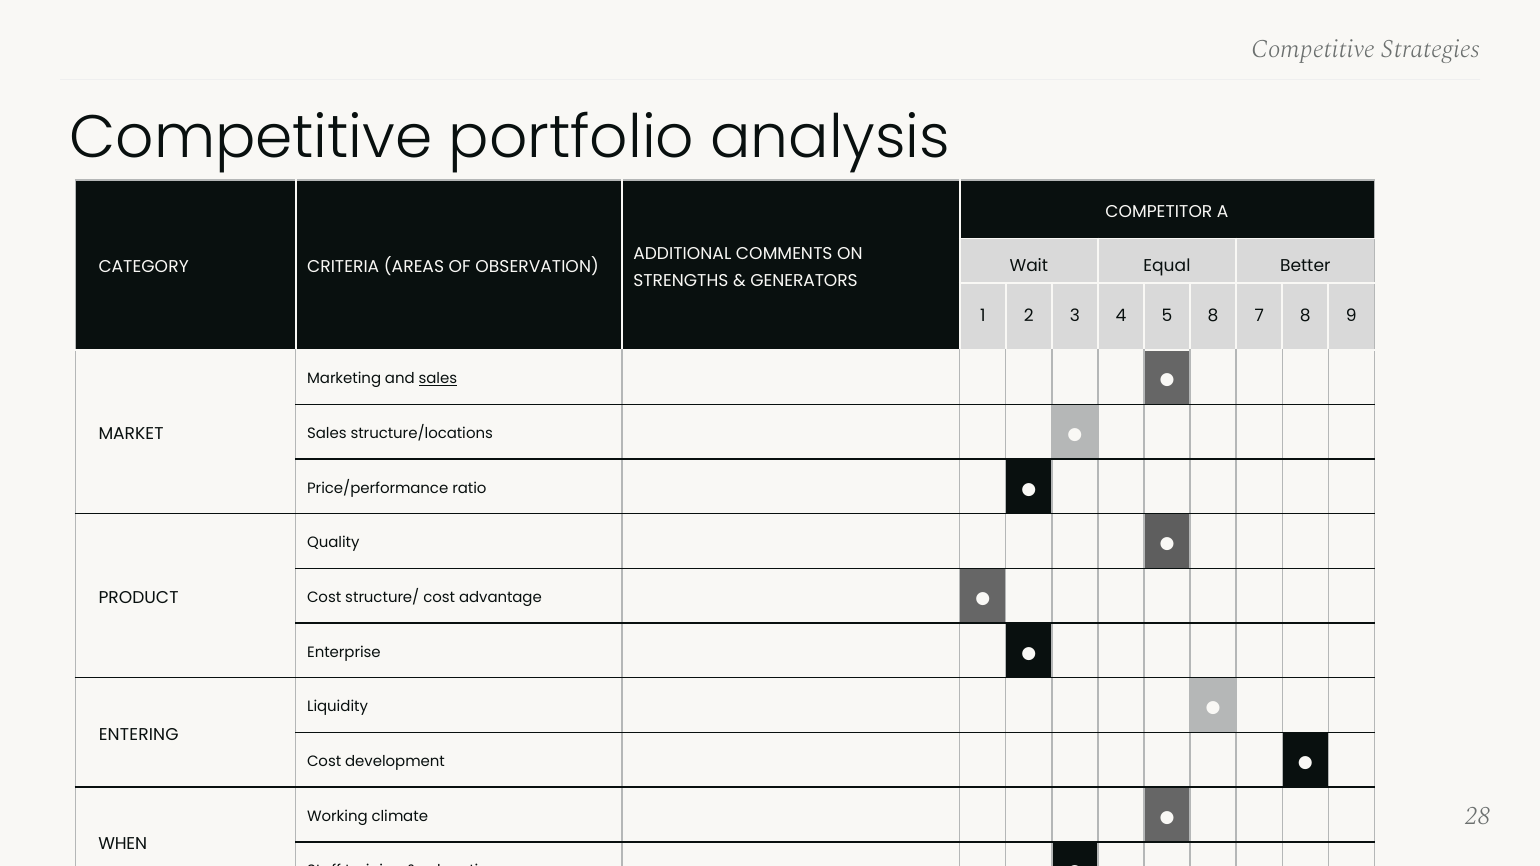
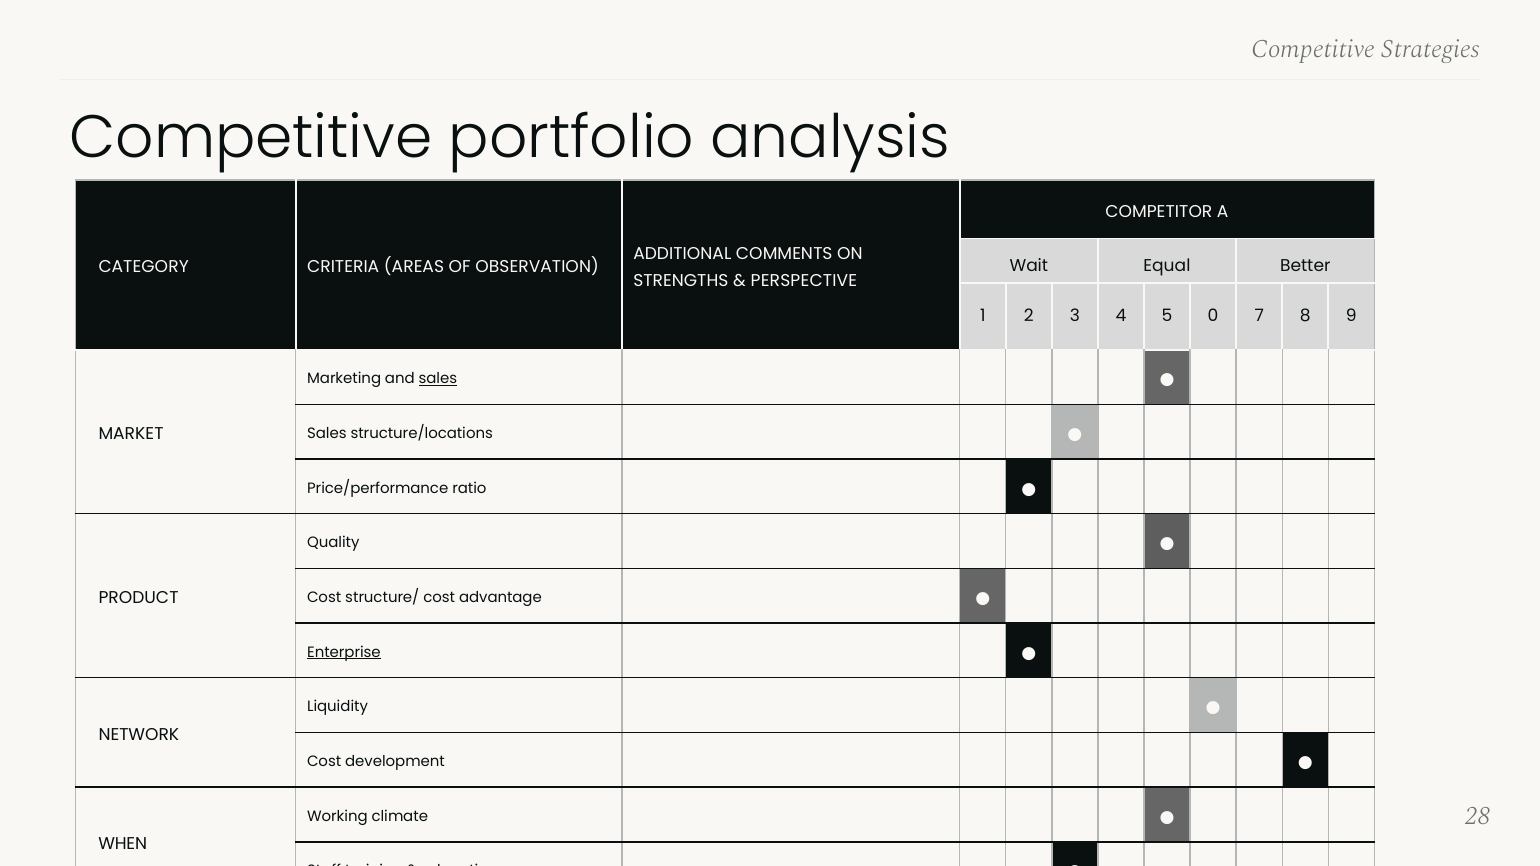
GENERATORS: GENERATORS -> PERSPECTIVE
5 8: 8 -> 0
Enterprise underline: none -> present
ENTERING: ENTERING -> NETWORK
